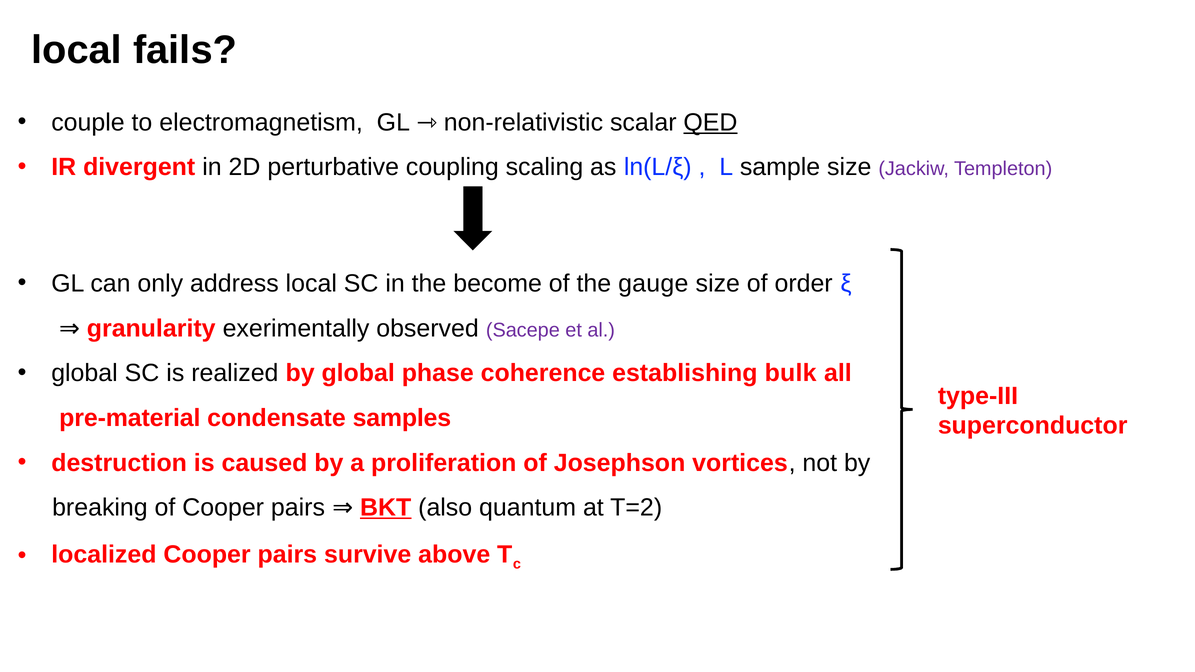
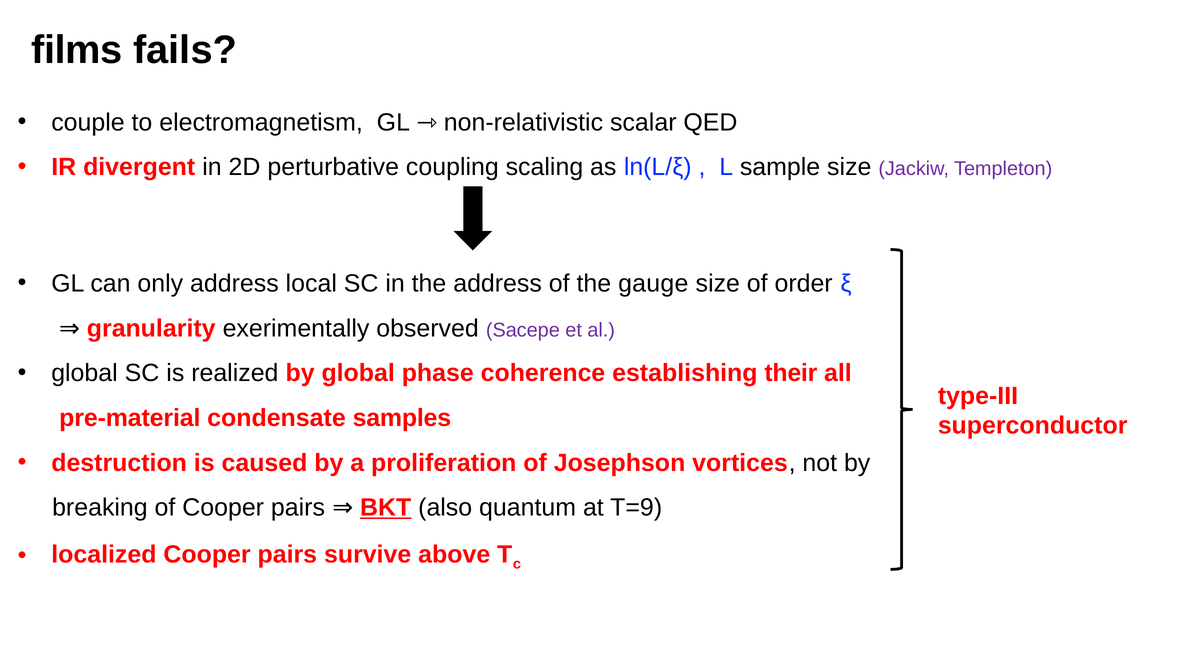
local at (77, 50): local -> films
QED underline: present -> none
the become: become -> address
bulk: bulk -> their
T=2: T=2 -> T=9
